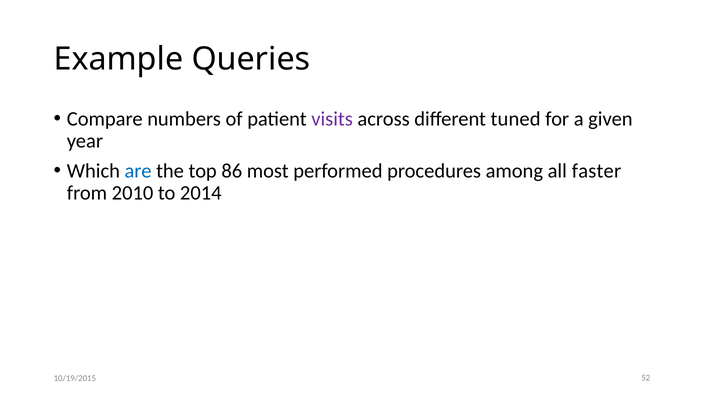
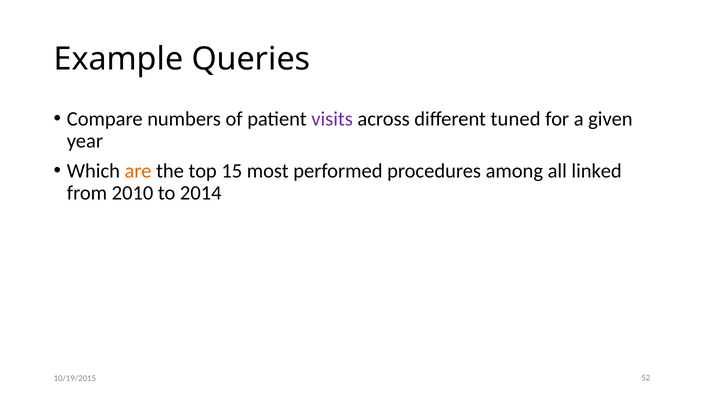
are colour: blue -> orange
86: 86 -> 15
faster: faster -> linked
